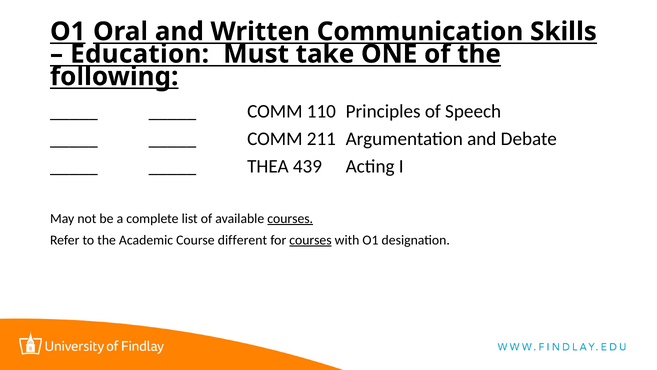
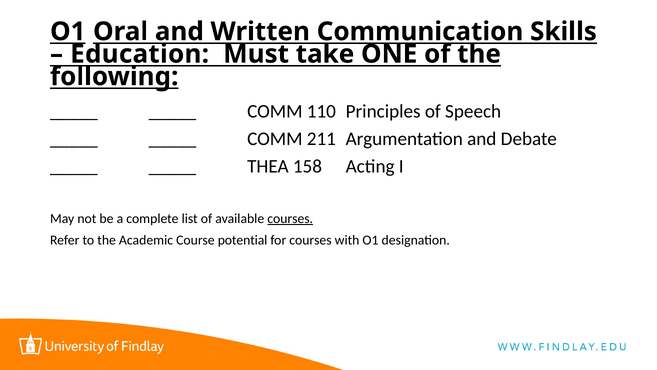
439: 439 -> 158
different: different -> potential
courses at (310, 240) underline: present -> none
